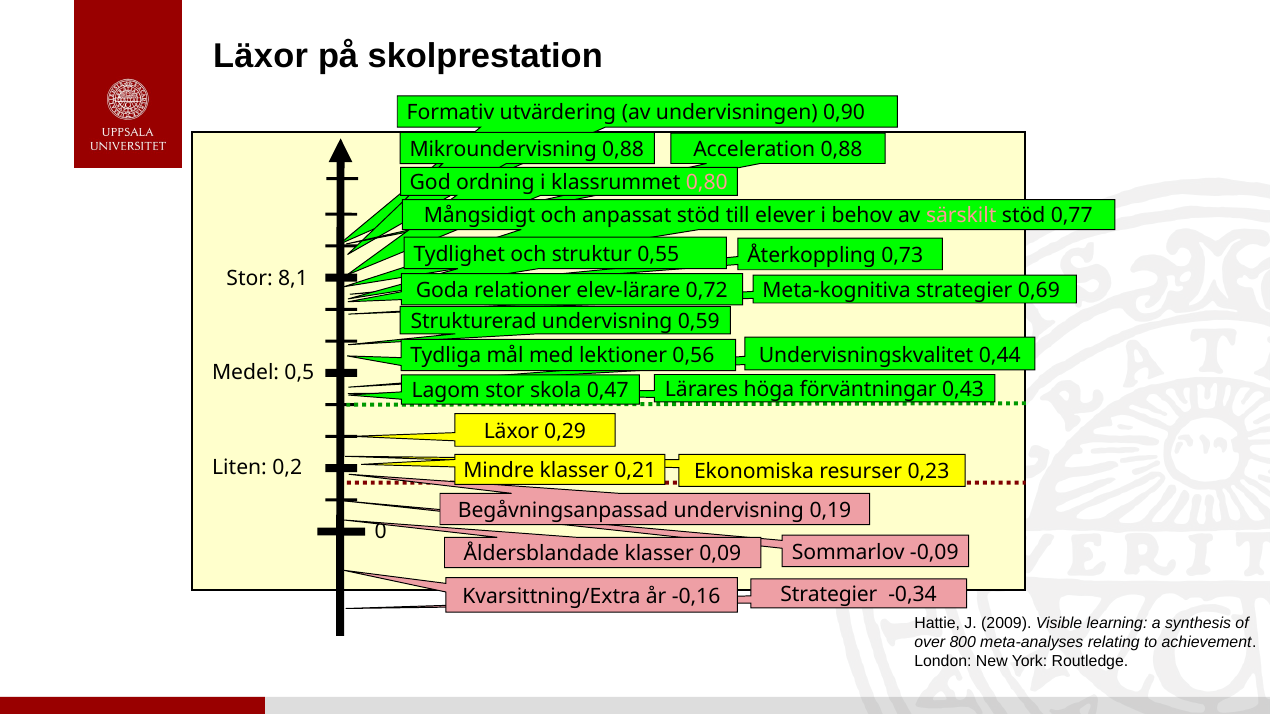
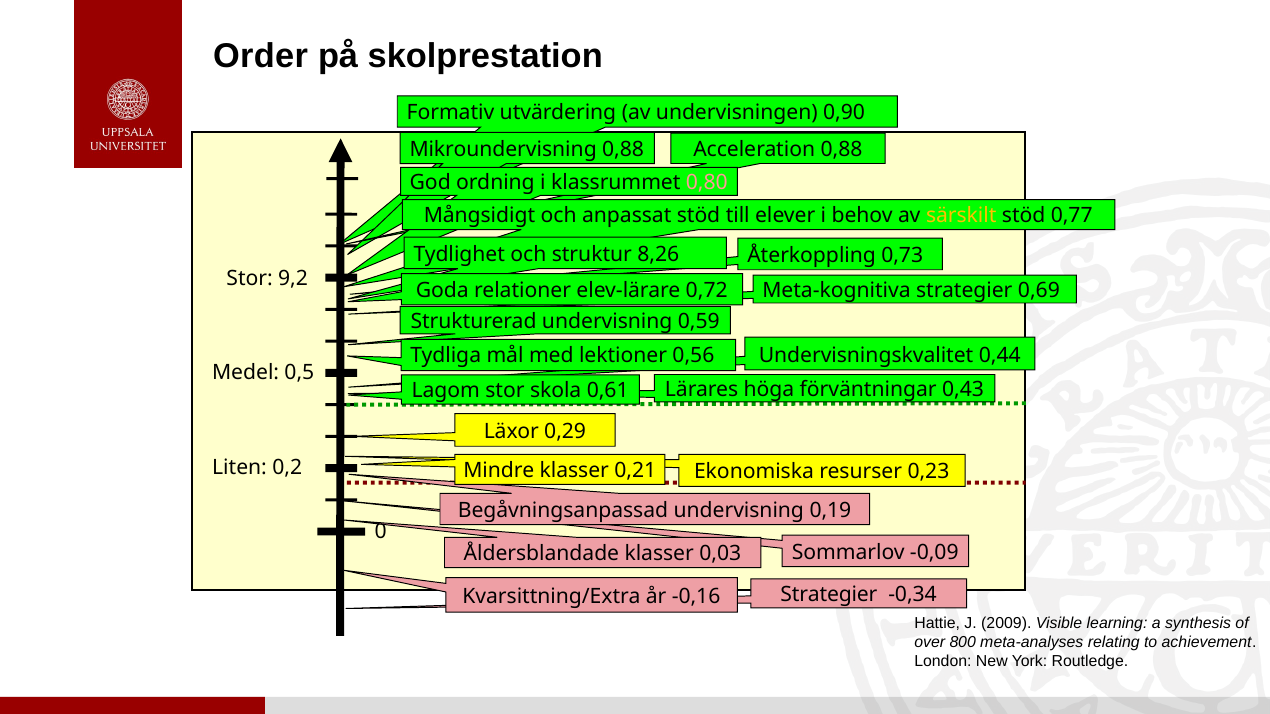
Läxor at (261, 56): Läxor -> Order
särskilt colour: pink -> yellow
0,55: 0,55 -> 8,26
8,1: 8,1 -> 9,2
0,47: 0,47 -> 0,61
0,09: 0,09 -> 0,03
